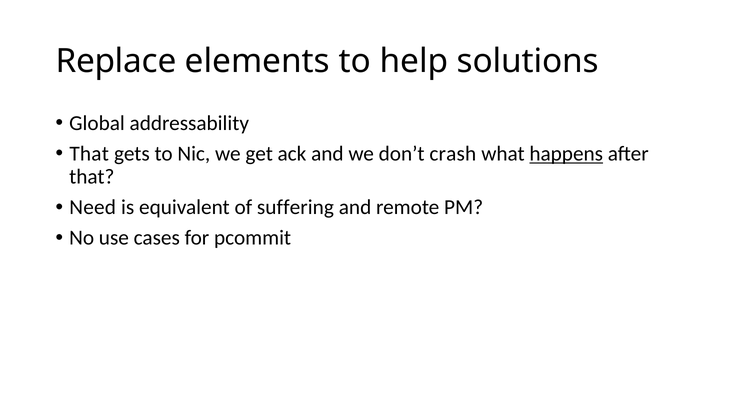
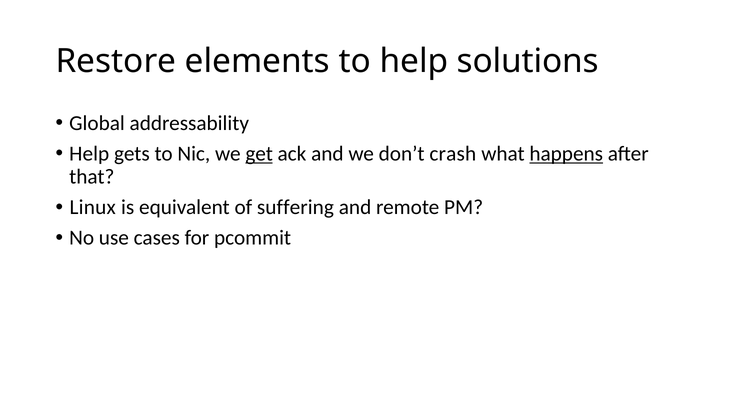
Replace: Replace -> Restore
That at (89, 154): That -> Help
get underline: none -> present
Need: Need -> Linux
